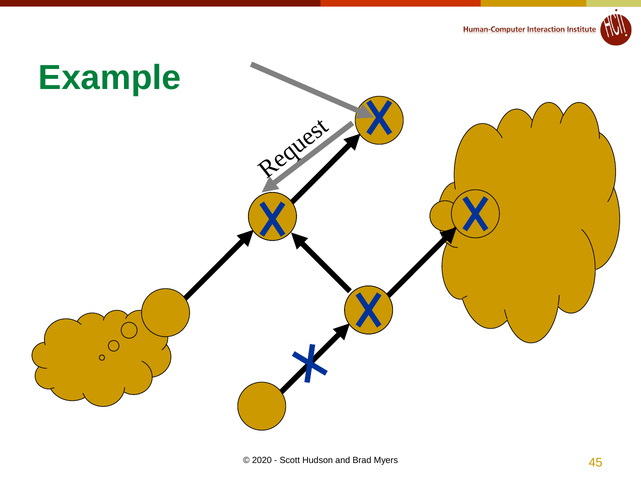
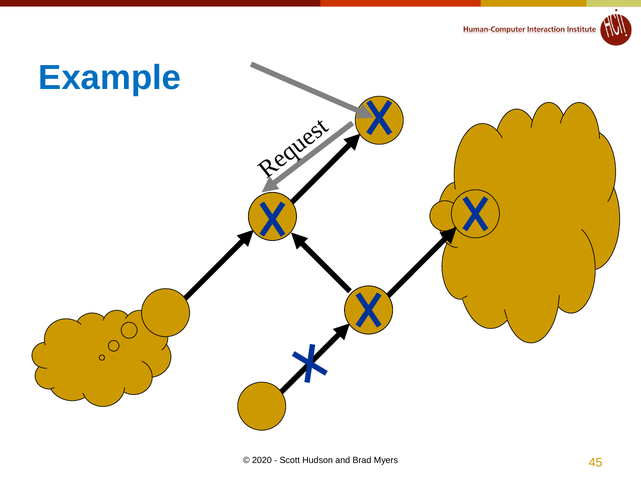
Example colour: green -> blue
